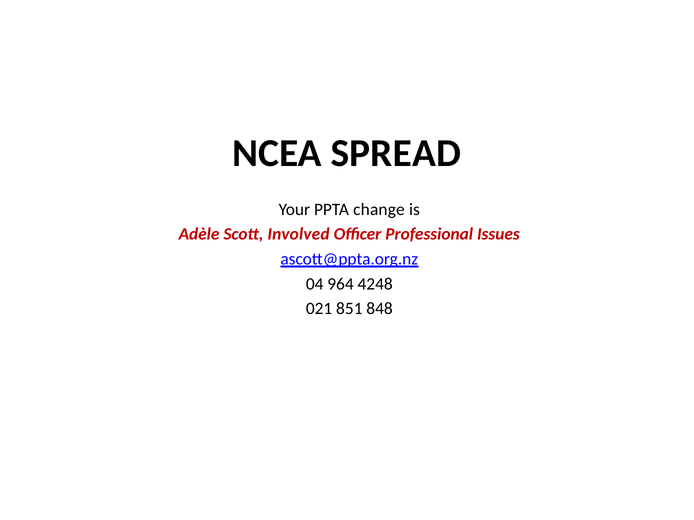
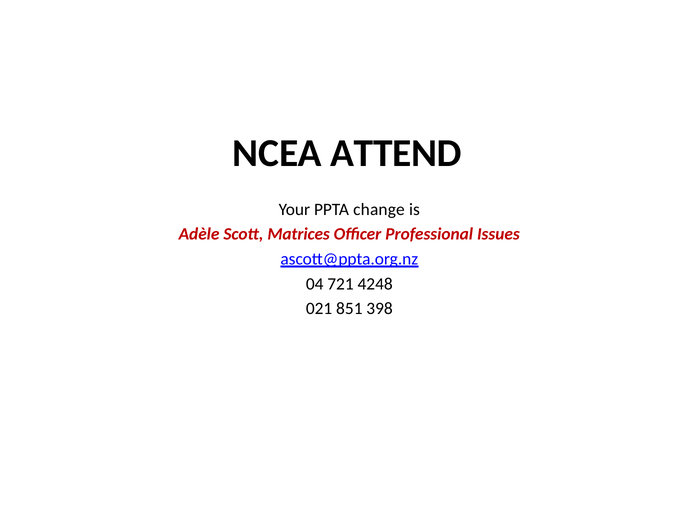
SPREAD: SPREAD -> ATTEND
Involved: Involved -> Matrices
964: 964 -> 721
848: 848 -> 398
